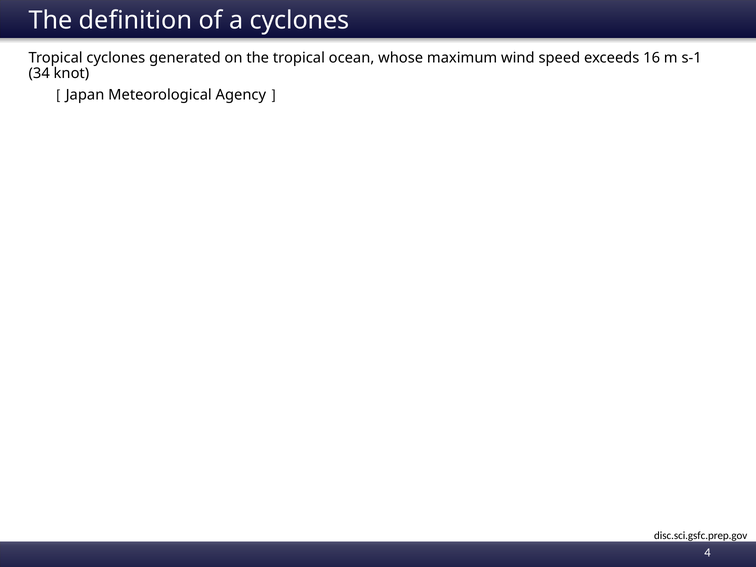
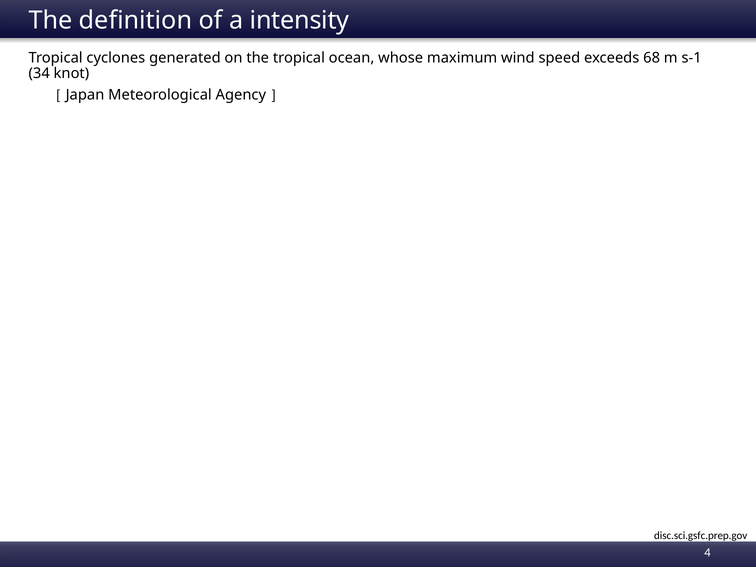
a cyclones: cyclones -> intensity
16: 16 -> 68
